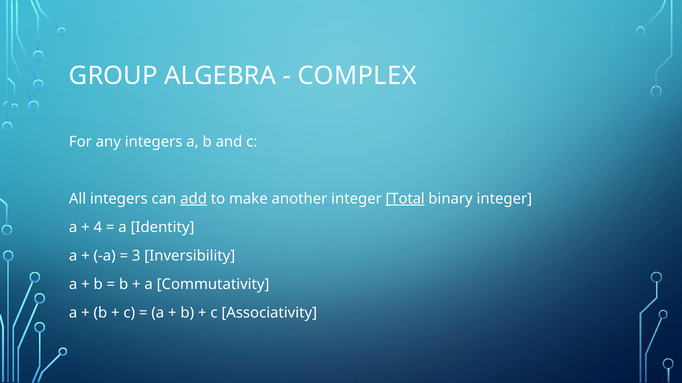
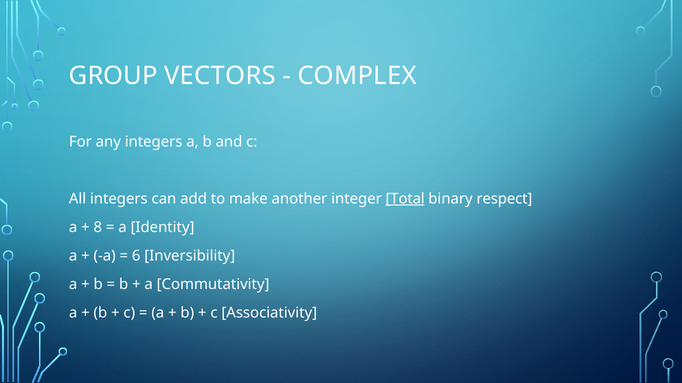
ALGEBRA: ALGEBRA -> VECTORS
add underline: present -> none
binary integer: integer -> respect
4: 4 -> 8
3: 3 -> 6
